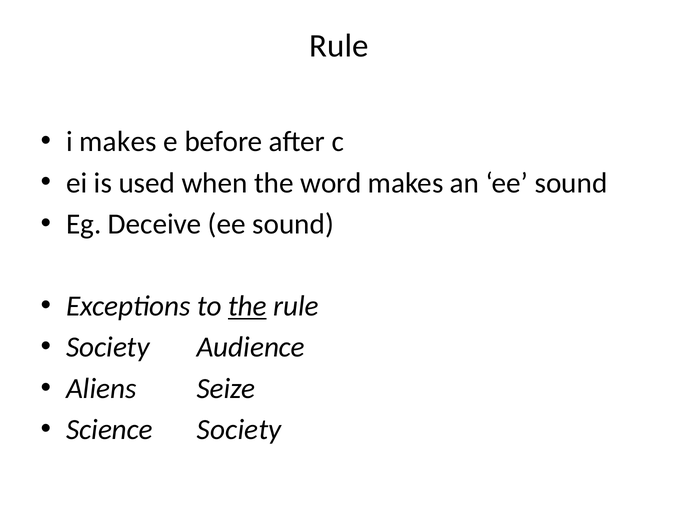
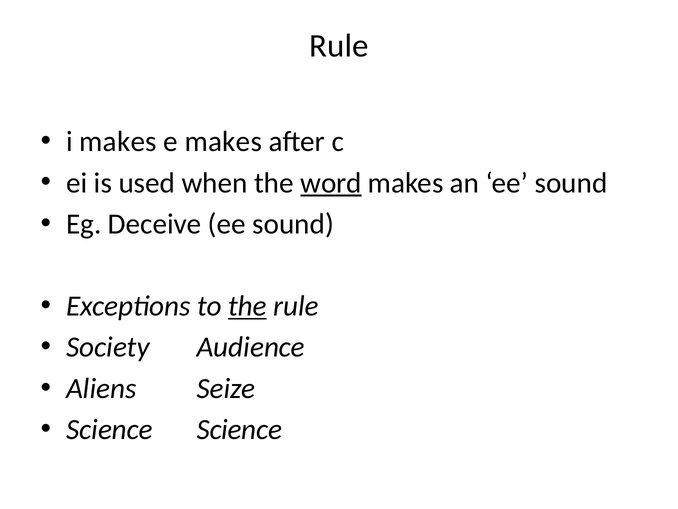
e before: before -> makes
word underline: none -> present
Science Society: Society -> Science
